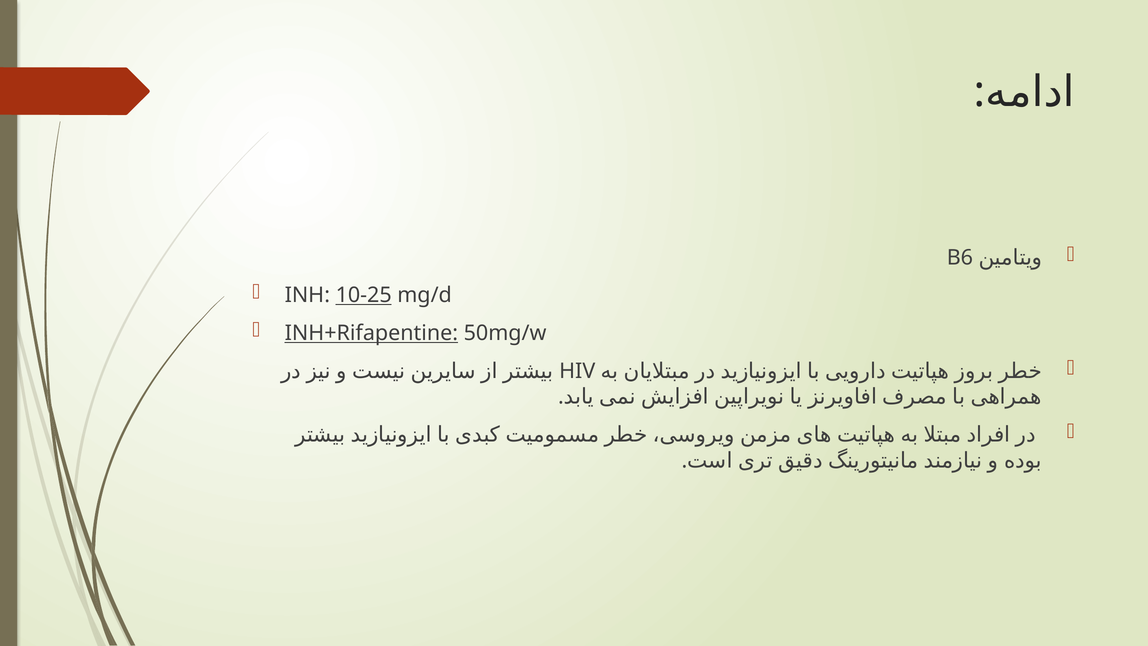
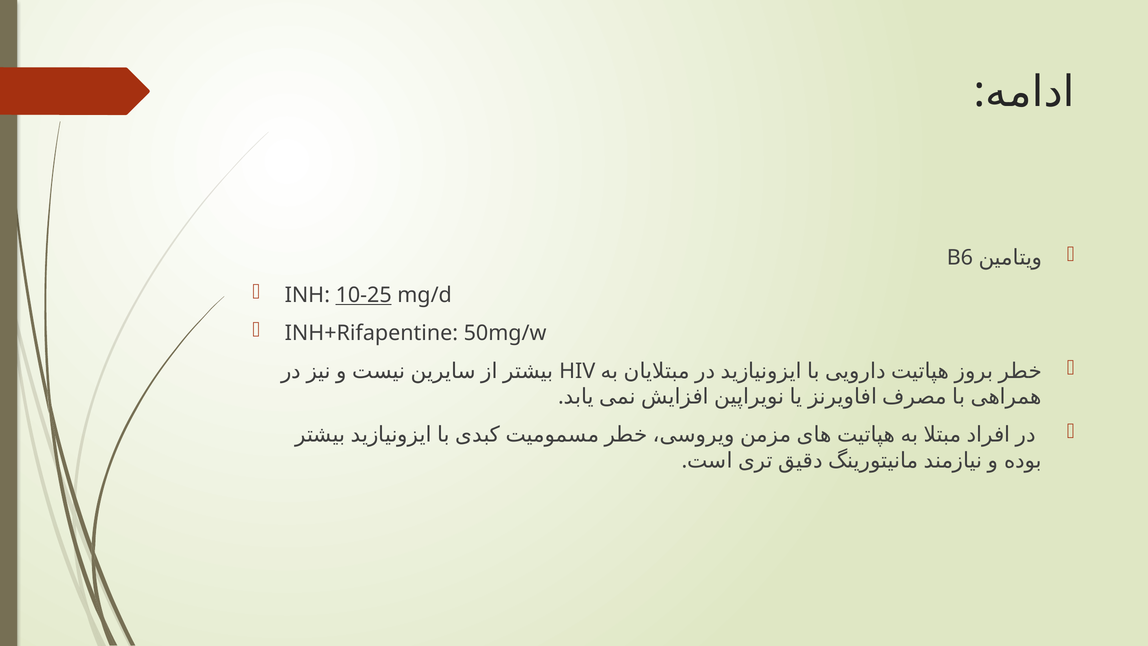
INH+Rifapentine underline: present -> none
